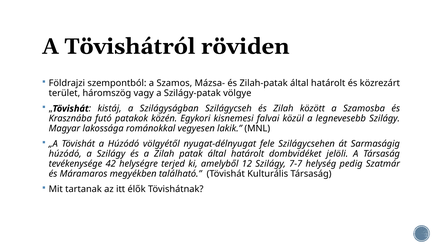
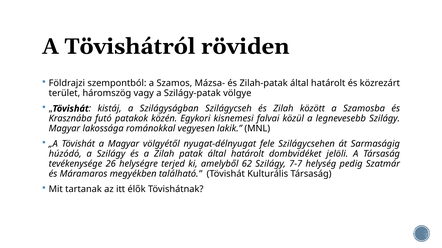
a Húzódó: Húzódó -> Magyar
42: 42 -> 26
12: 12 -> 62
